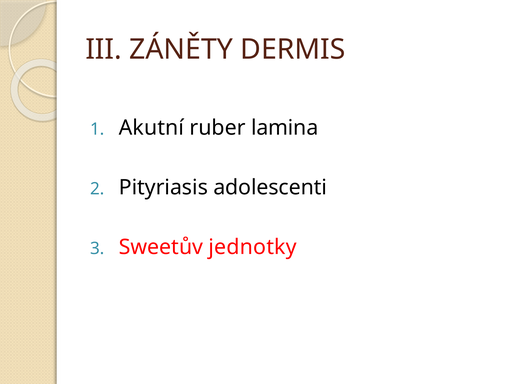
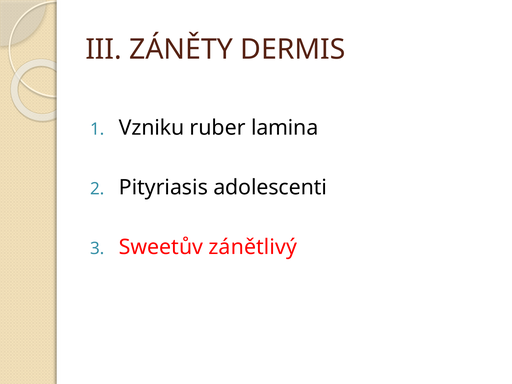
Akutní: Akutní -> Vzniku
jednotky: jednotky -> zánětlivý
